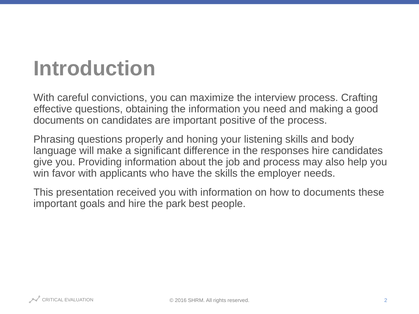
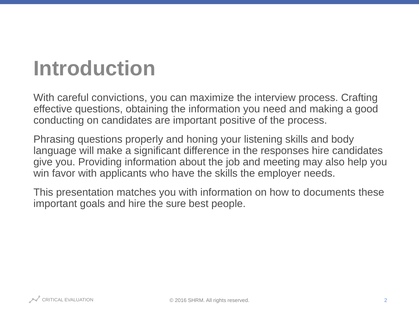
documents at (59, 120): documents -> conducting
and process: process -> meeting
received: received -> matches
park: park -> sure
